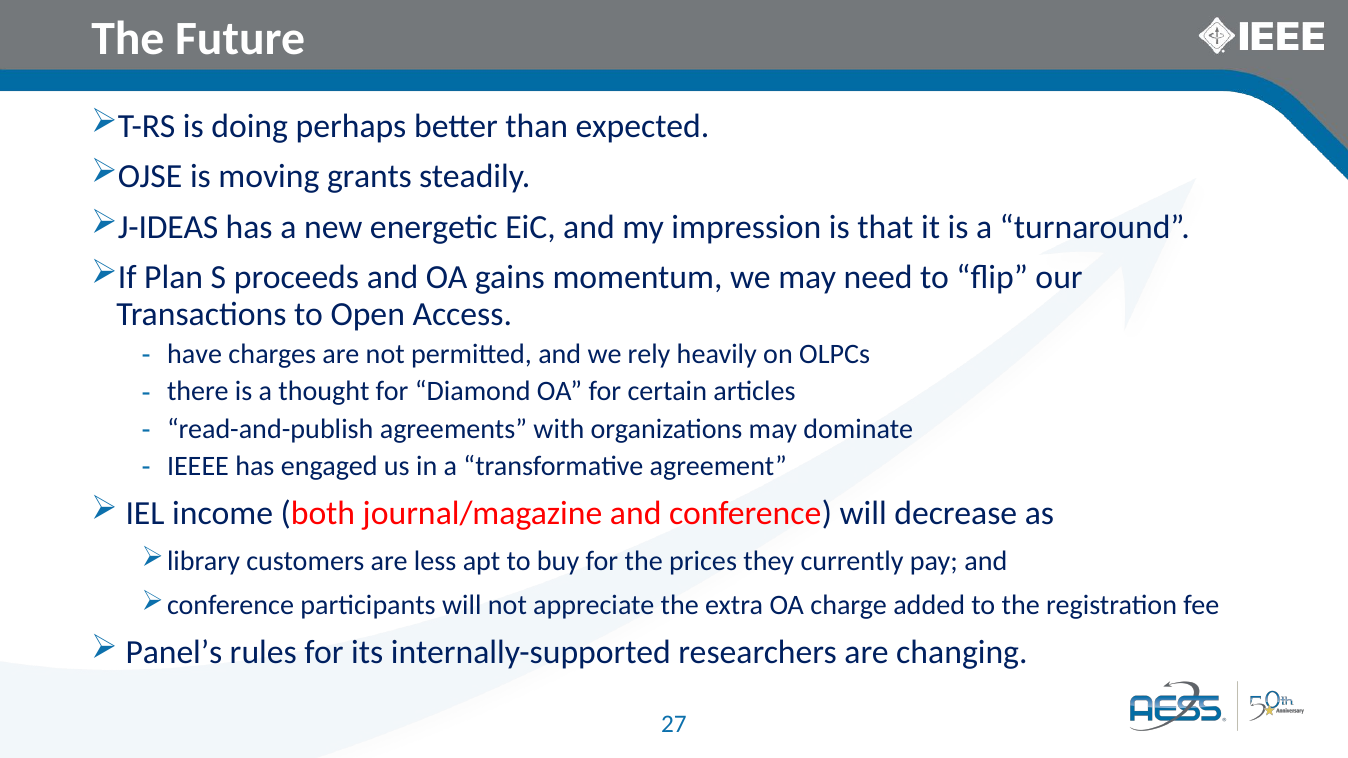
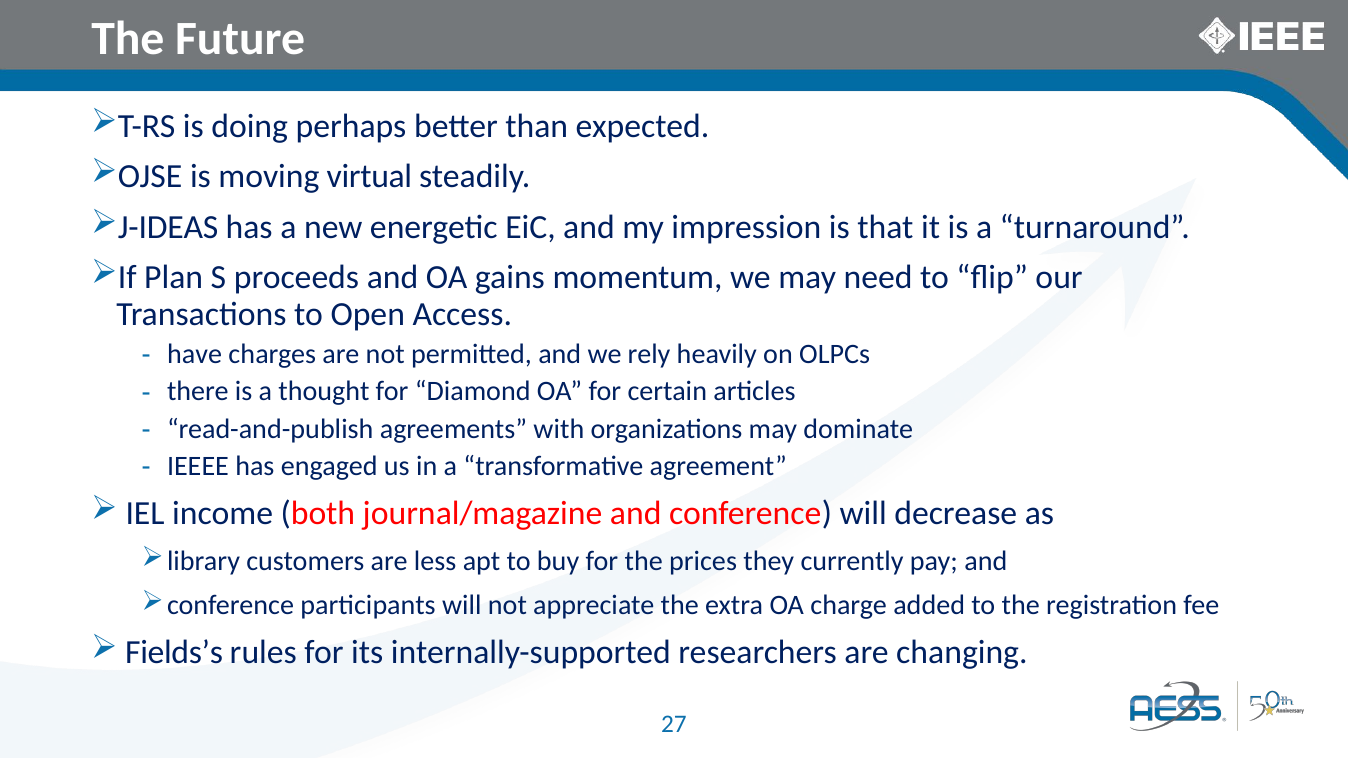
grants: grants -> virtual
Panel’s: Panel’s -> Fields’s
